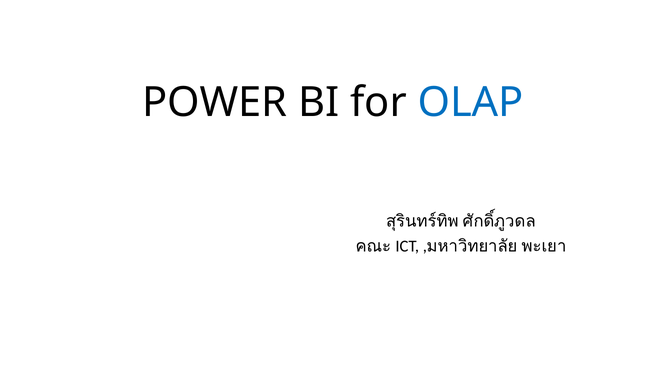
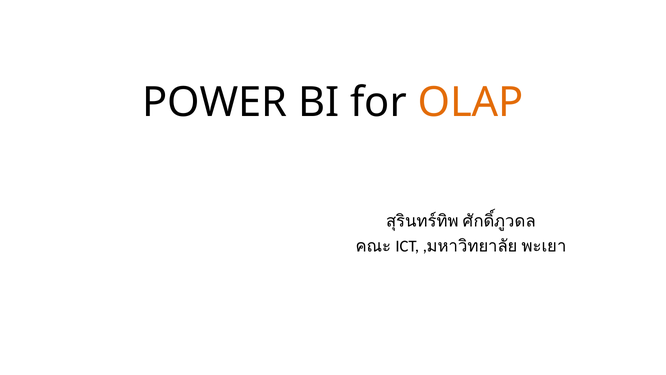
OLAP colour: blue -> orange
